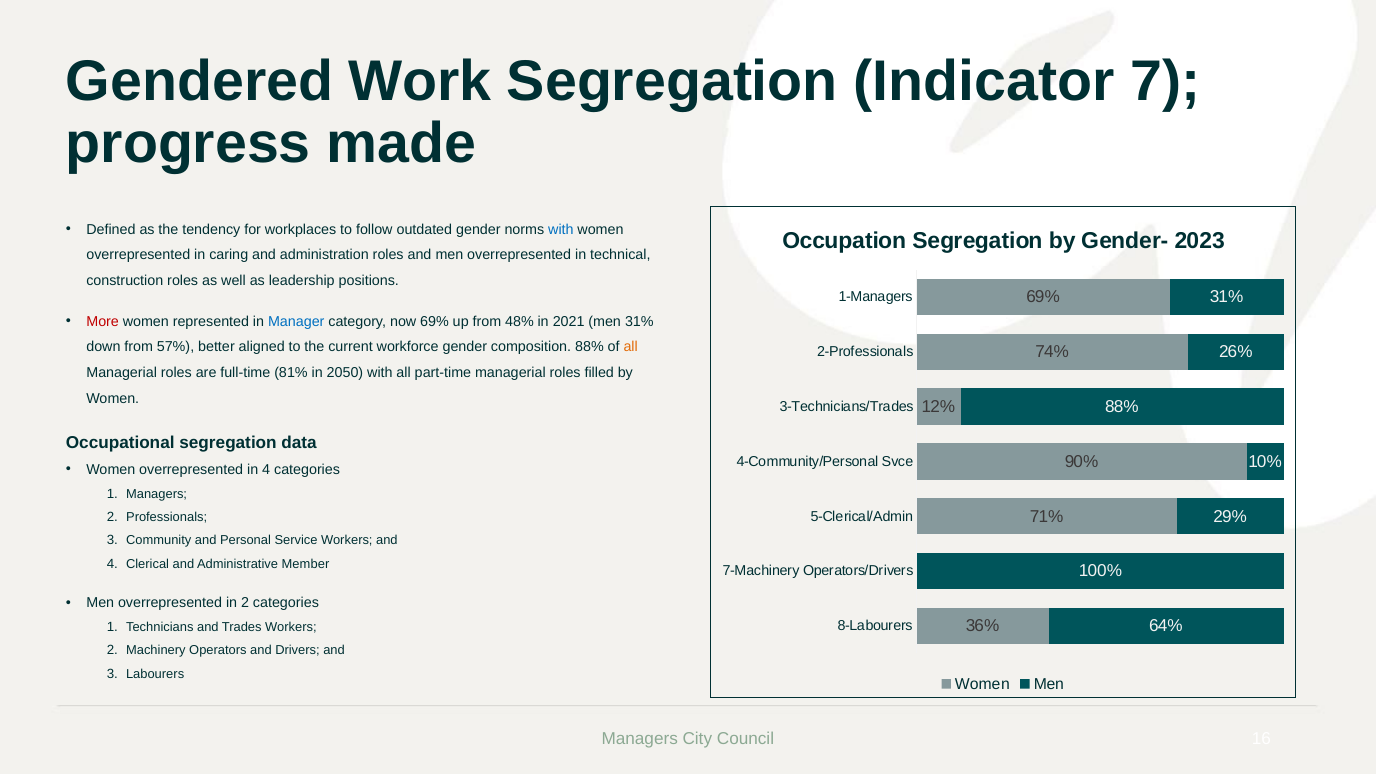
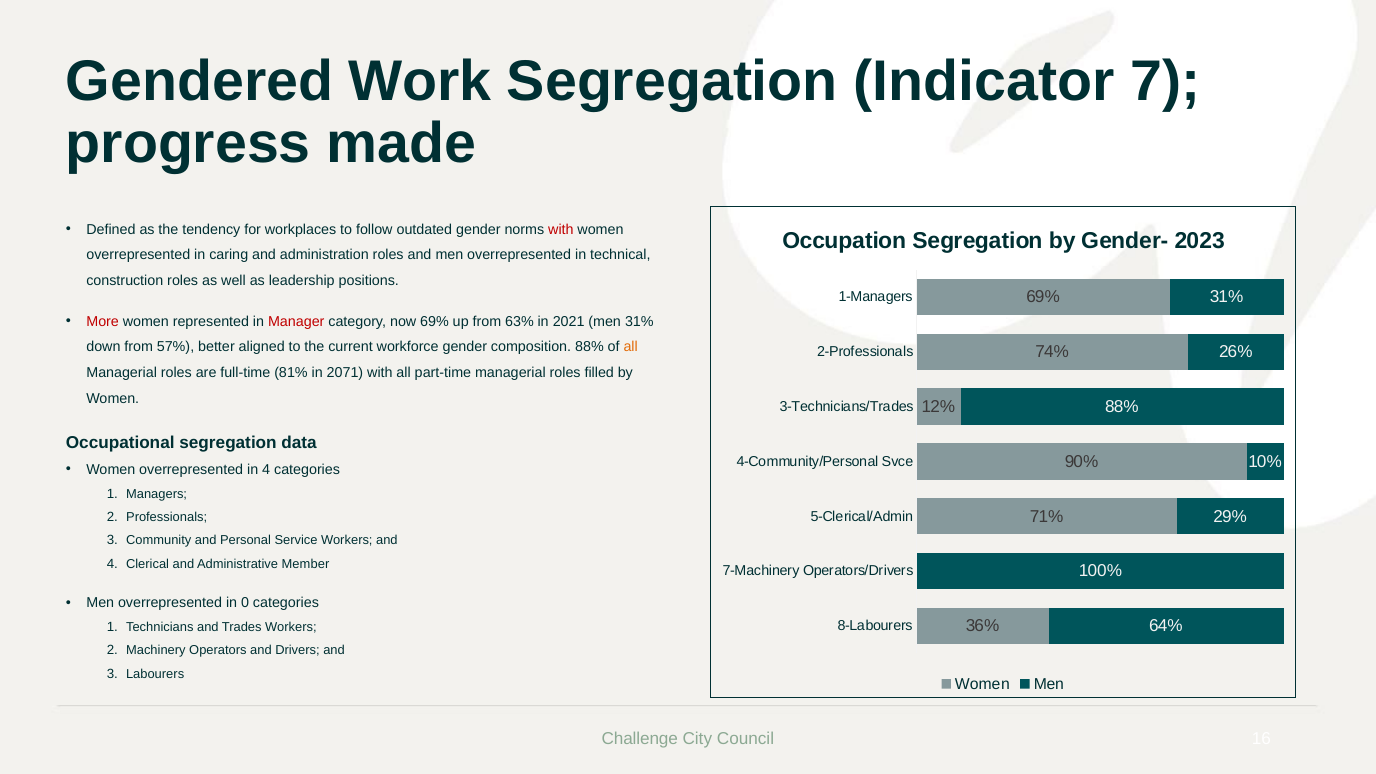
with at (561, 229) colour: blue -> red
Manager colour: blue -> red
48%: 48% -> 63%
2050: 2050 -> 2071
in 2: 2 -> 0
Managers at (640, 739): Managers -> Challenge
